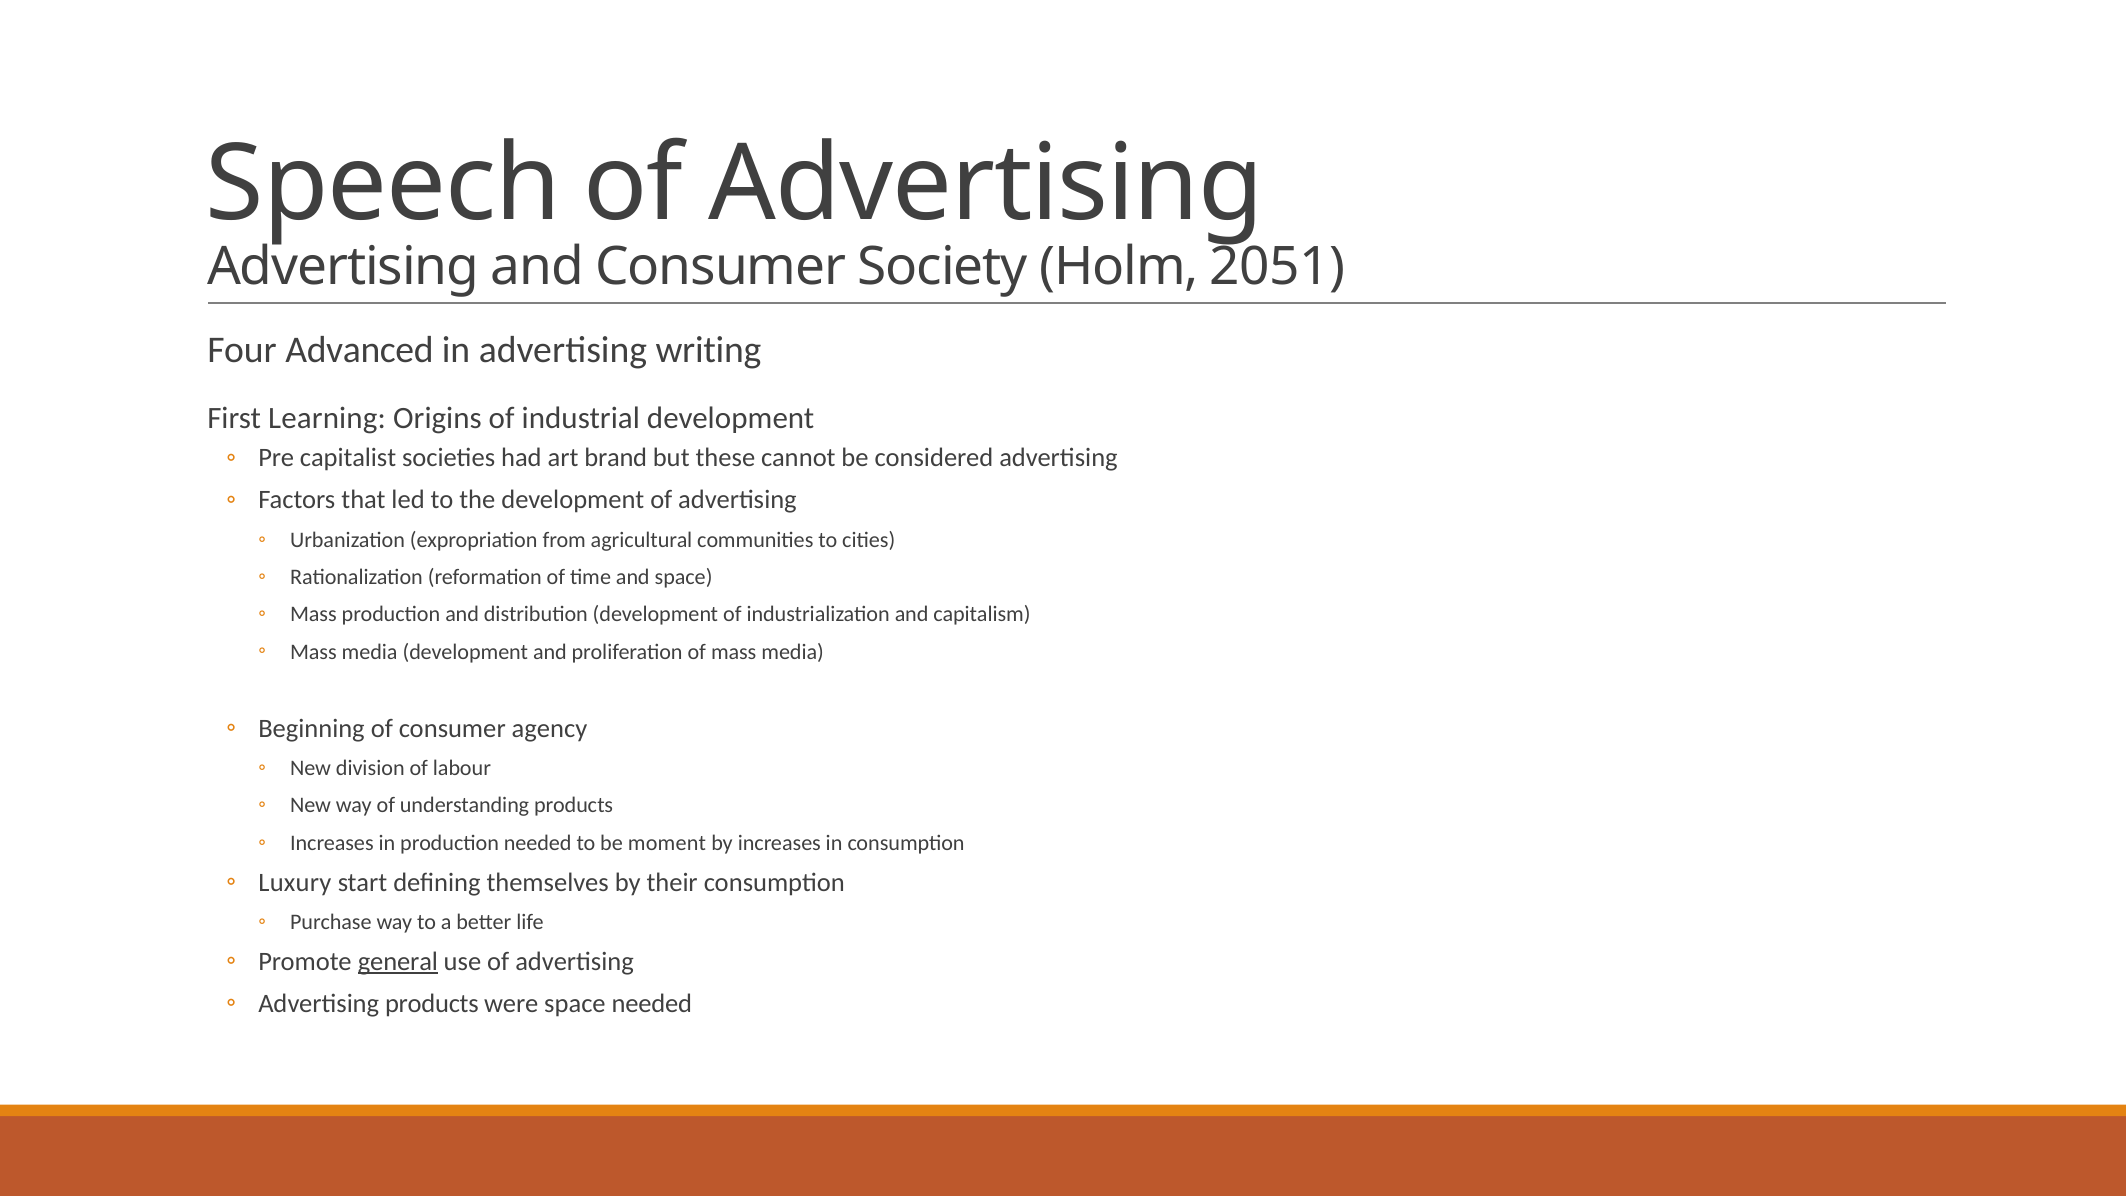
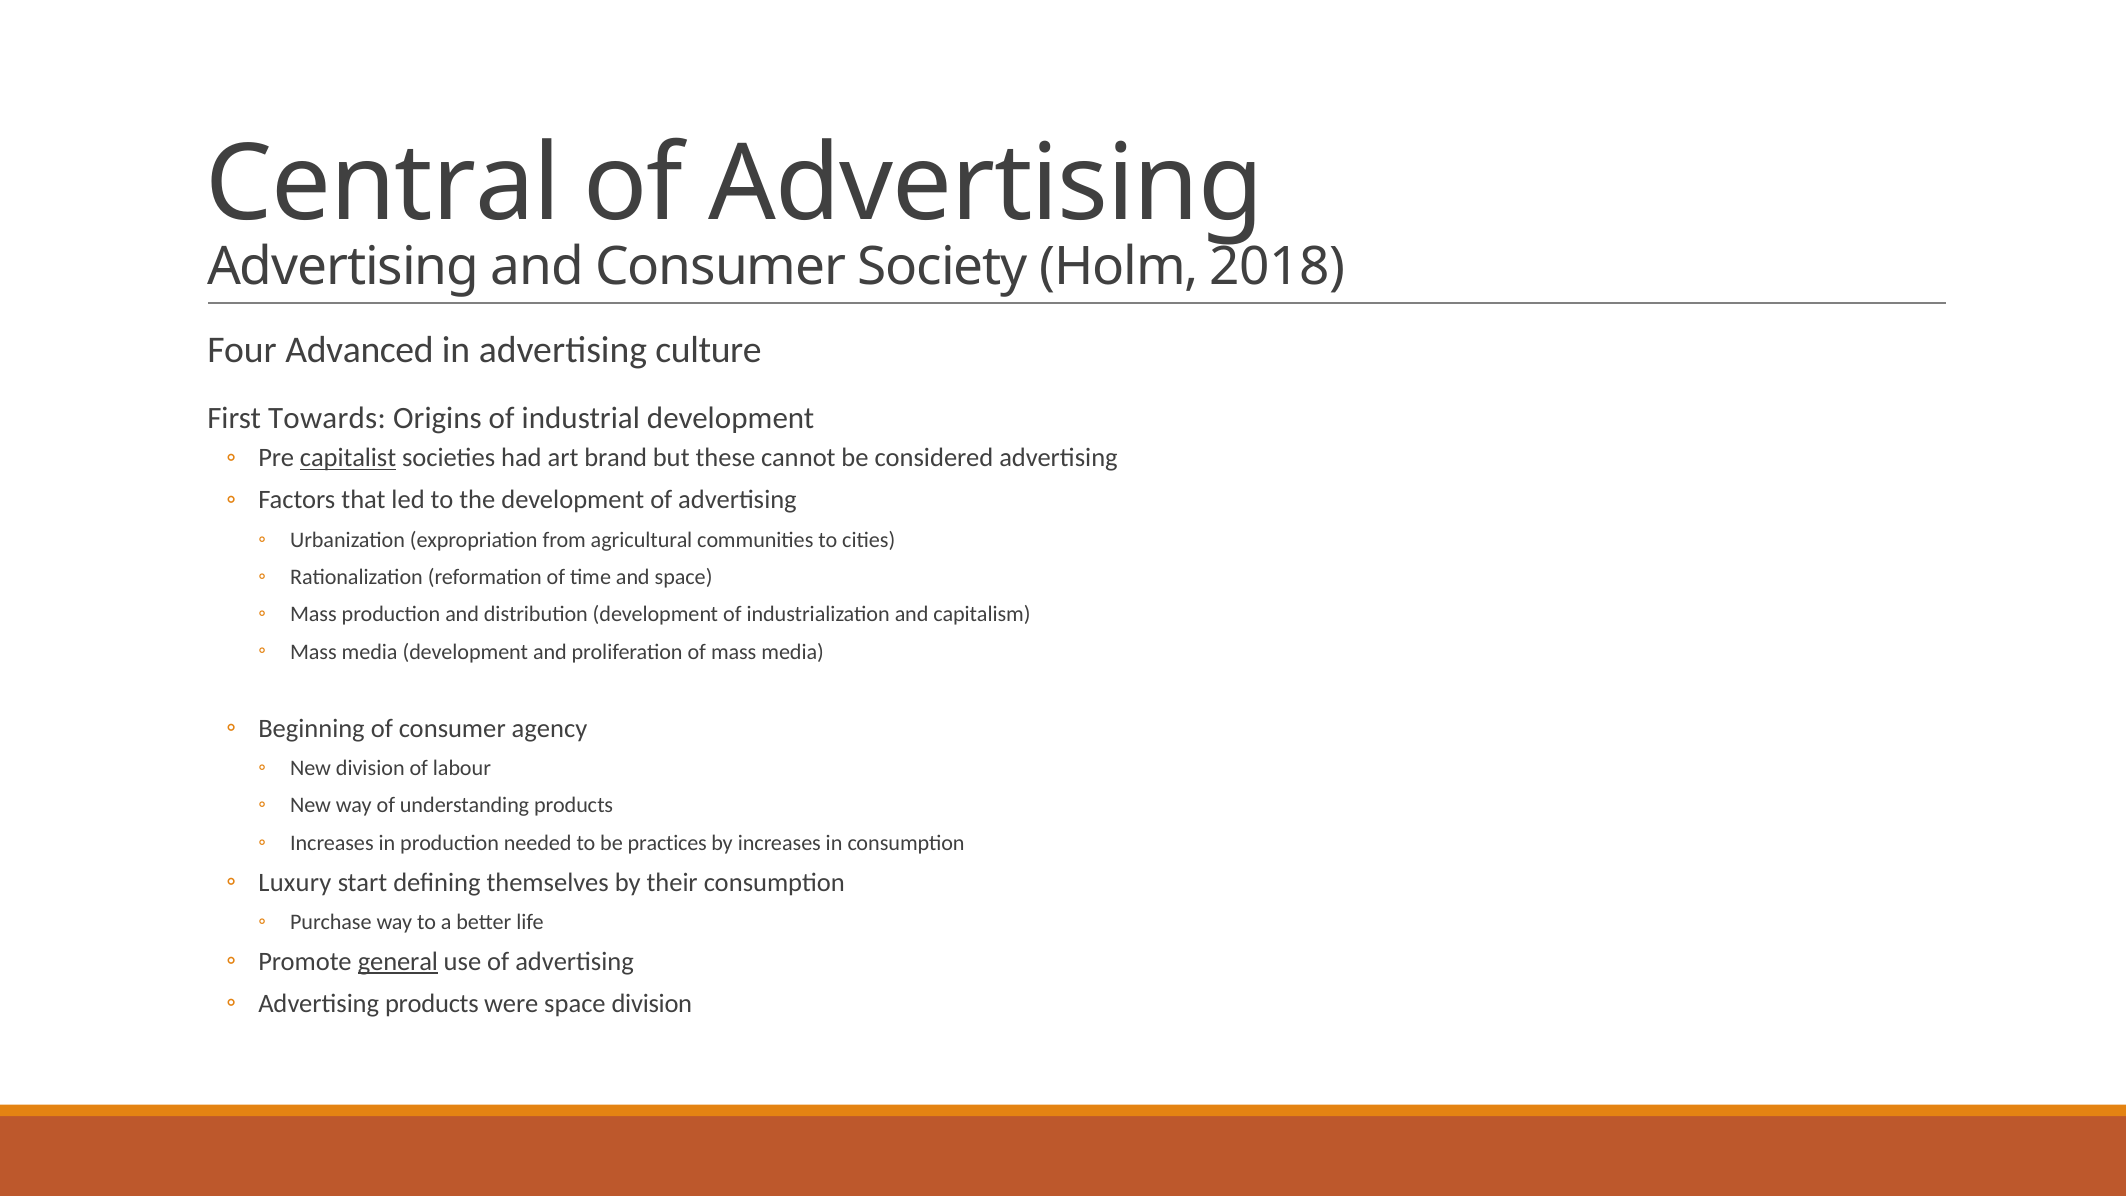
Speech: Speech -> Central
2051: 2051 -> 2018
writing: writing -> culture
Learning: Learning -> Towards
capitalist underline: none -> present
moment: moment -> practices
space needed: needed -> division
